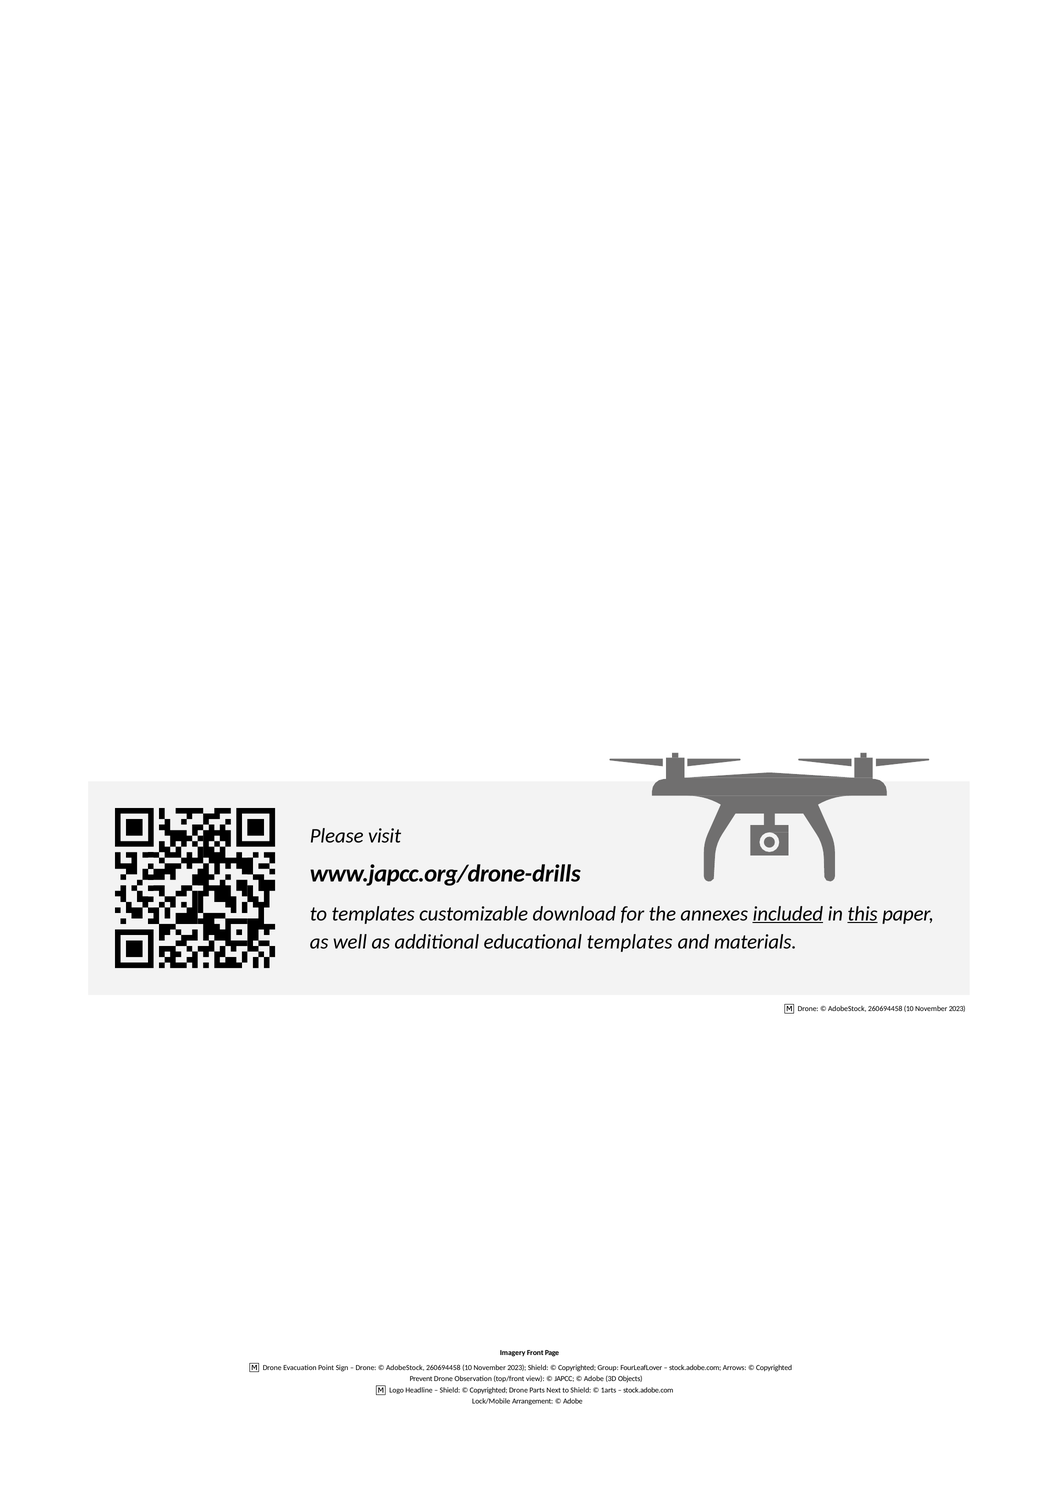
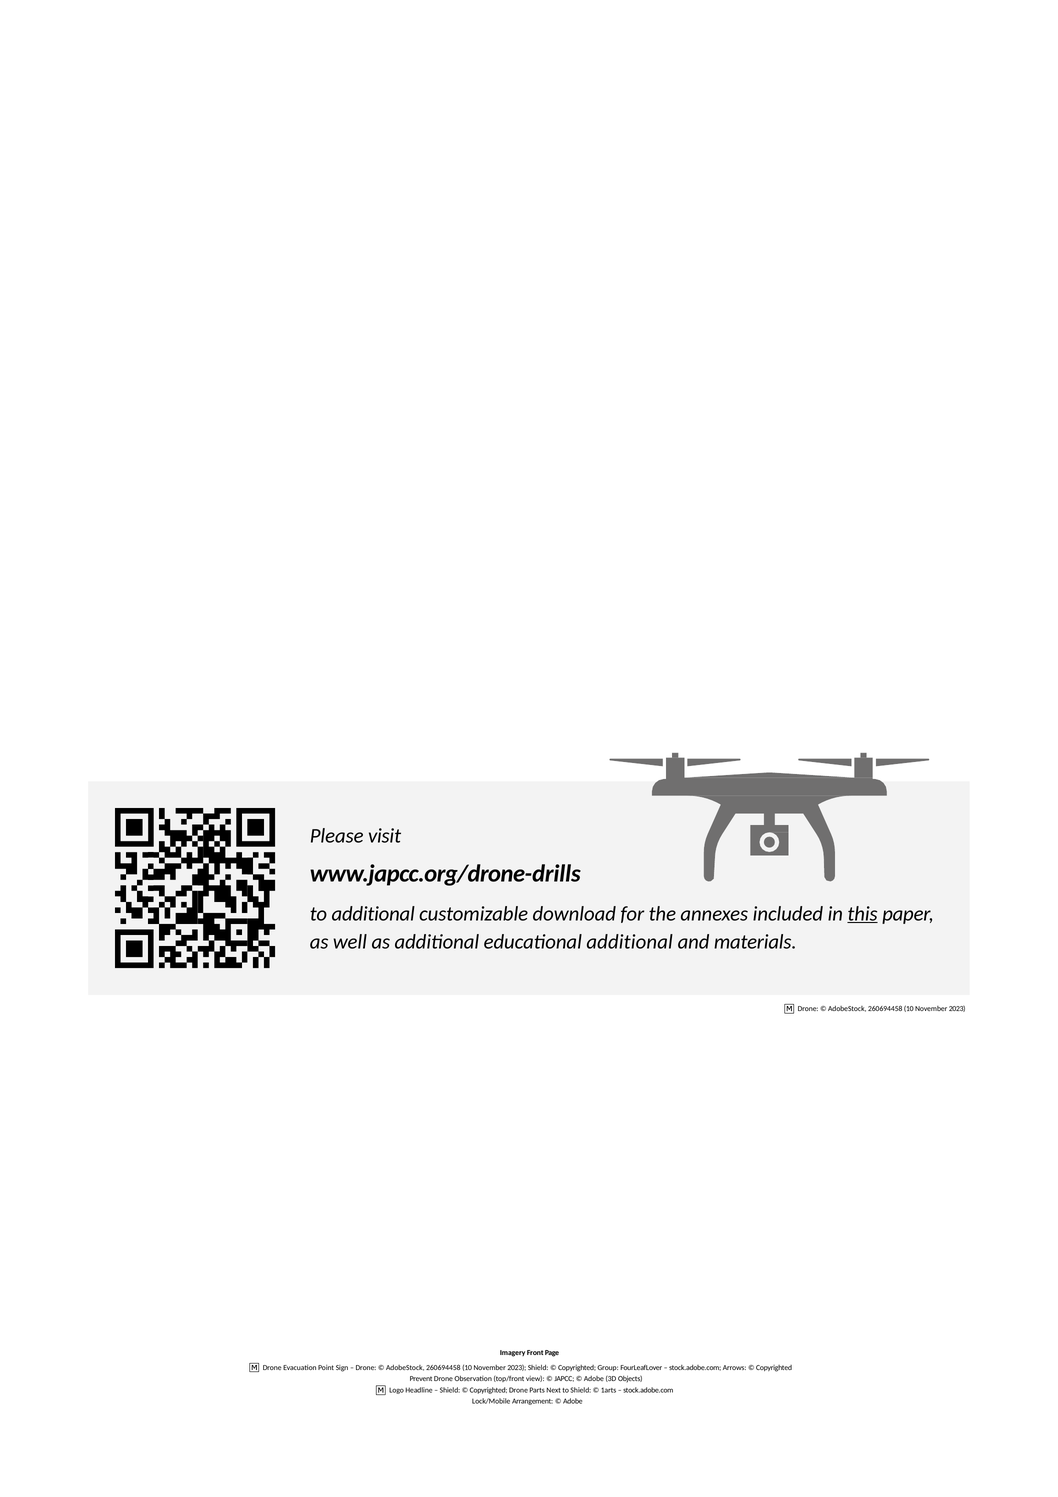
to templates: templates -> additional
included underline: present -> none
educational templates: templates -> additional
